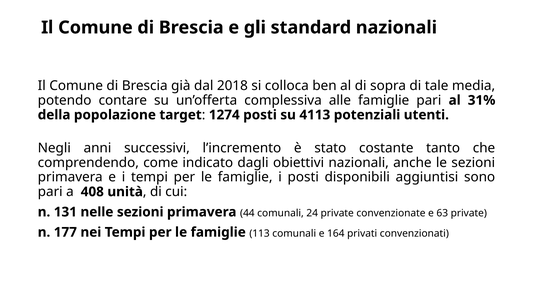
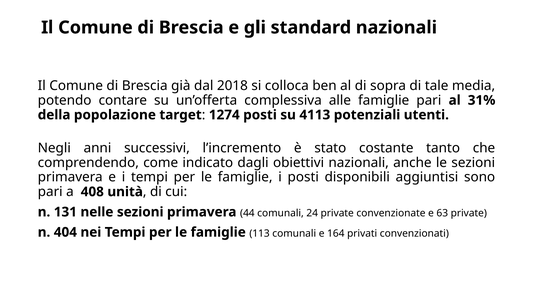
177: 177 -> 404
